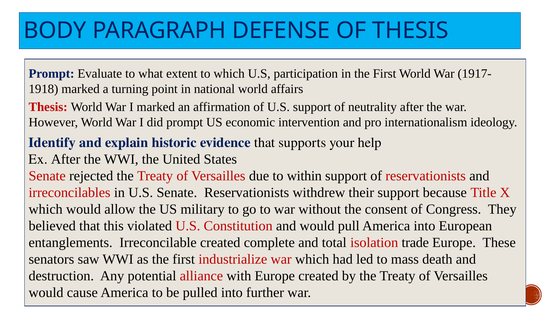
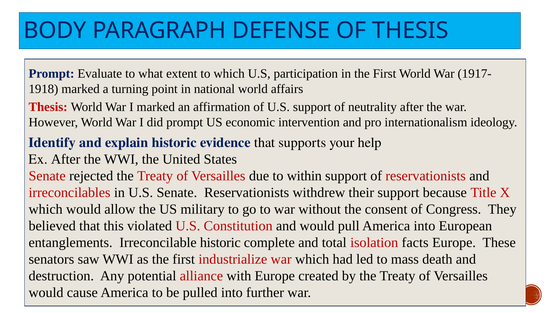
Irreconcilable created: created -> historic
trade: trade -> facts
